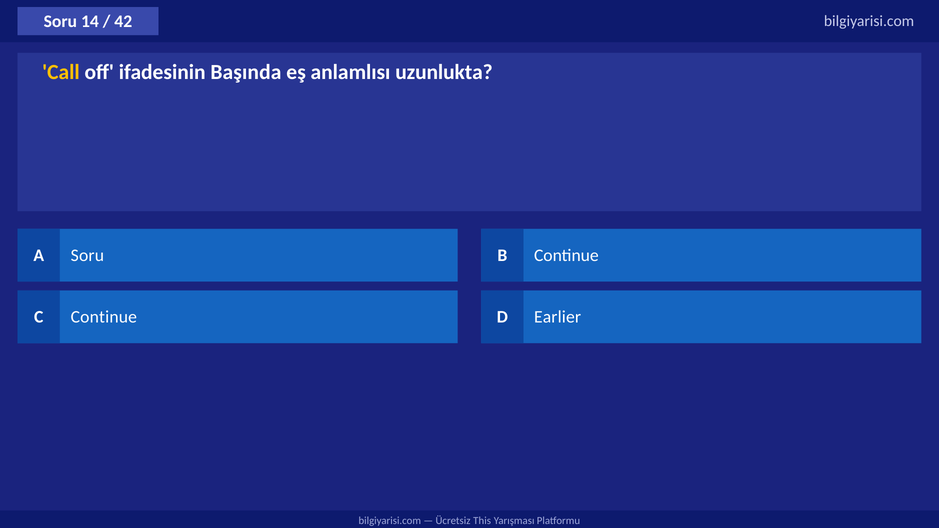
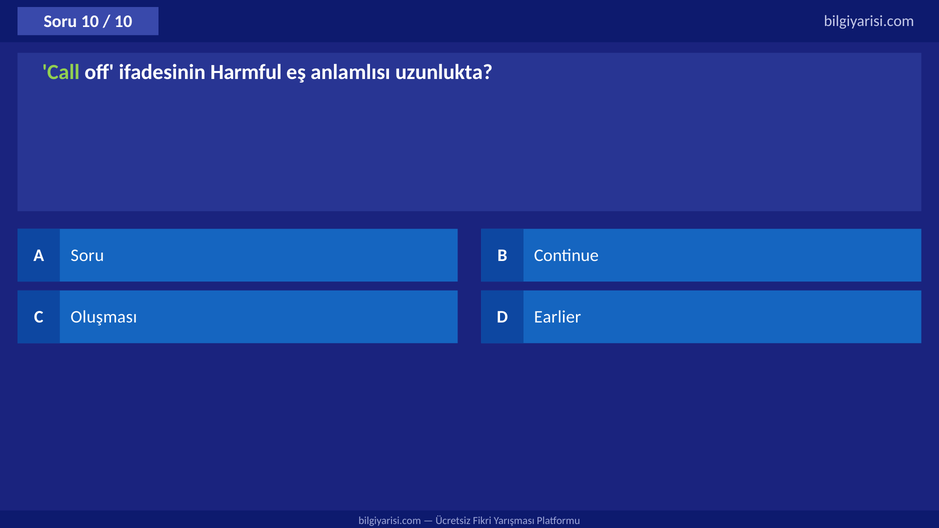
Soru 14: 14 -> 10
42 at (123, 21): 42 -> 10
Call colour: yellow -> light green
Başında: Başında -> Harmful
C Continue: Continue -> Oluşması
This: This -> Fikri
